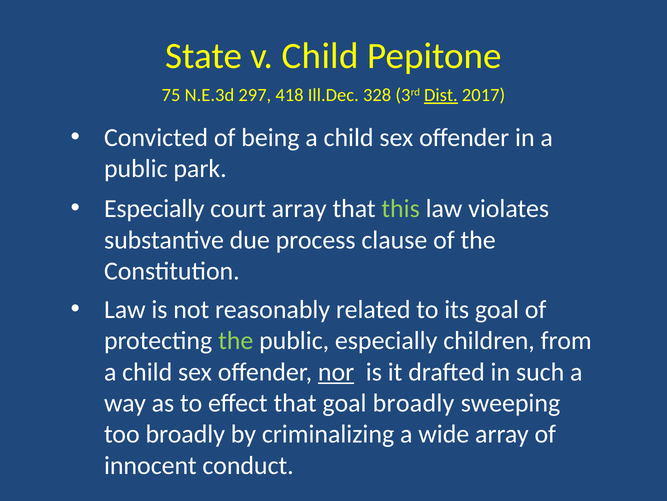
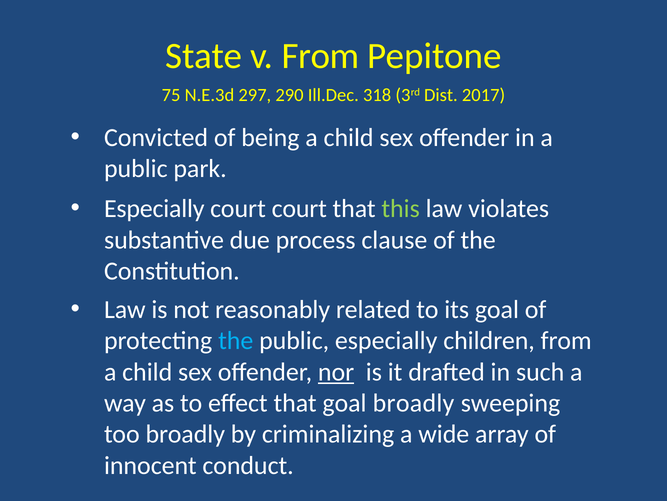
v Child: Child -> From
418: 418 -> 290
328: 328 -> 318
Dist underline: present -> none
court array: array -> court
the at (236, 340) colour: light green -> light blue
